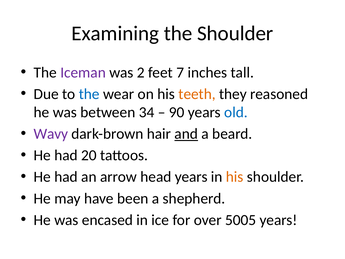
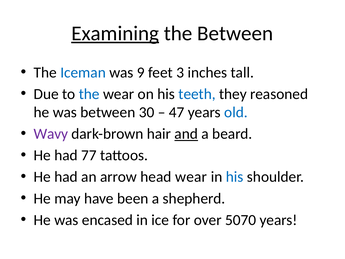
Examining underline: none -> present
the Shoulder: Shoulder -> Between
Iceman colour: purple -> blue
2: 2 -> 9
7: 7 -> 3
teeth colour: orange -> blue
34: 34 -> 30
90: 90 -> 47
20: 20 -> 77
head years: years -> wear
his at (235, 177) colour: orange -> blue
5005: 5005 -> 5070
